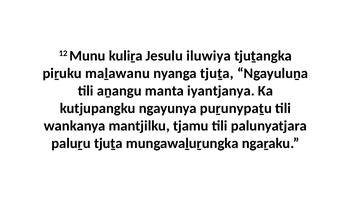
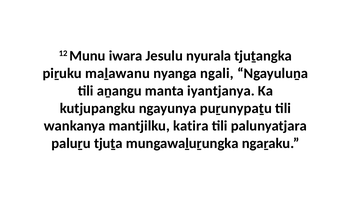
kuliṟa: kuliṟa -> iwara
iluwiya: iluwiya -> nyurala
nyanga tjuṯa: tjuṯa -> ngali
tjamu: tjamu -> katira
